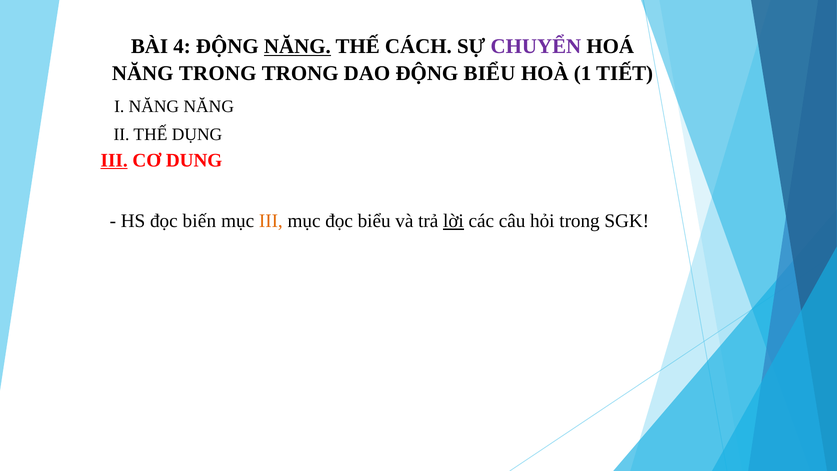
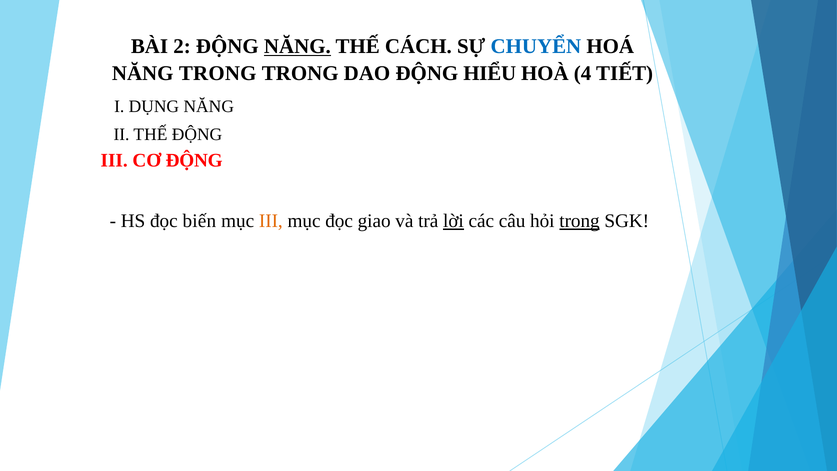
4: 4 -> 2
CHUYỂN colour: purple -> blue
ĐỘNG BIỂU: BIỂU -> HIỂU
1: 1 -> 4
I NĂNG: NĂNG -> DỤNG
THẾ DỤNG: DỤNG -> ĐỘNG
III at (114, 160) underline: present -> none
CƠ DUNG: DUNG -> ĐỘNG
đọc biểu: biểu -> giao
trong at (580, 221) underline: none -> present
